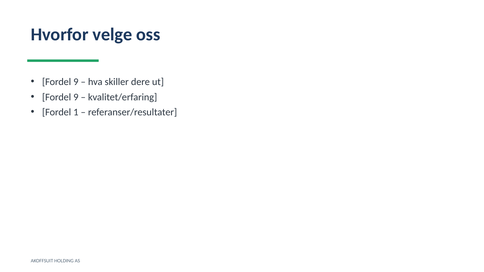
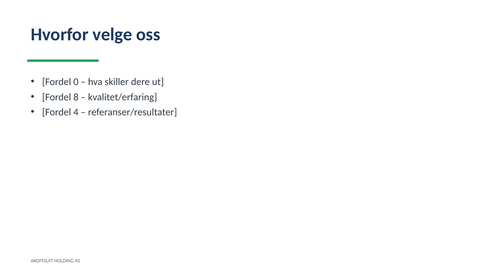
9 at (76, 82): 9 -> 0
9 at (76, 97): 9 -> 8
1: 1 -> 4
